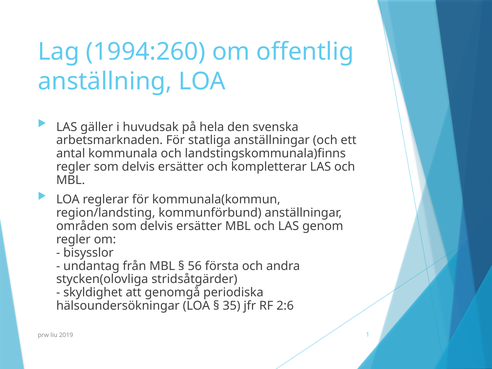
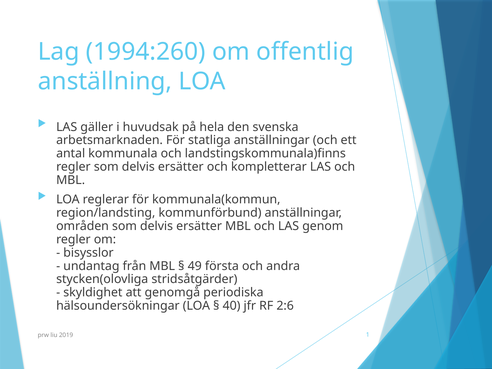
56: 56 -> 49
35: 35 -> 40
